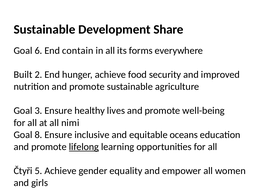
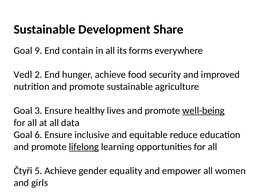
6: 6 -> 9
Built: Built -> Vedl
well-being underline: none -> present
nimi: nimi -> data
8: 8 -> 6
oceans: oceans -> reduce
